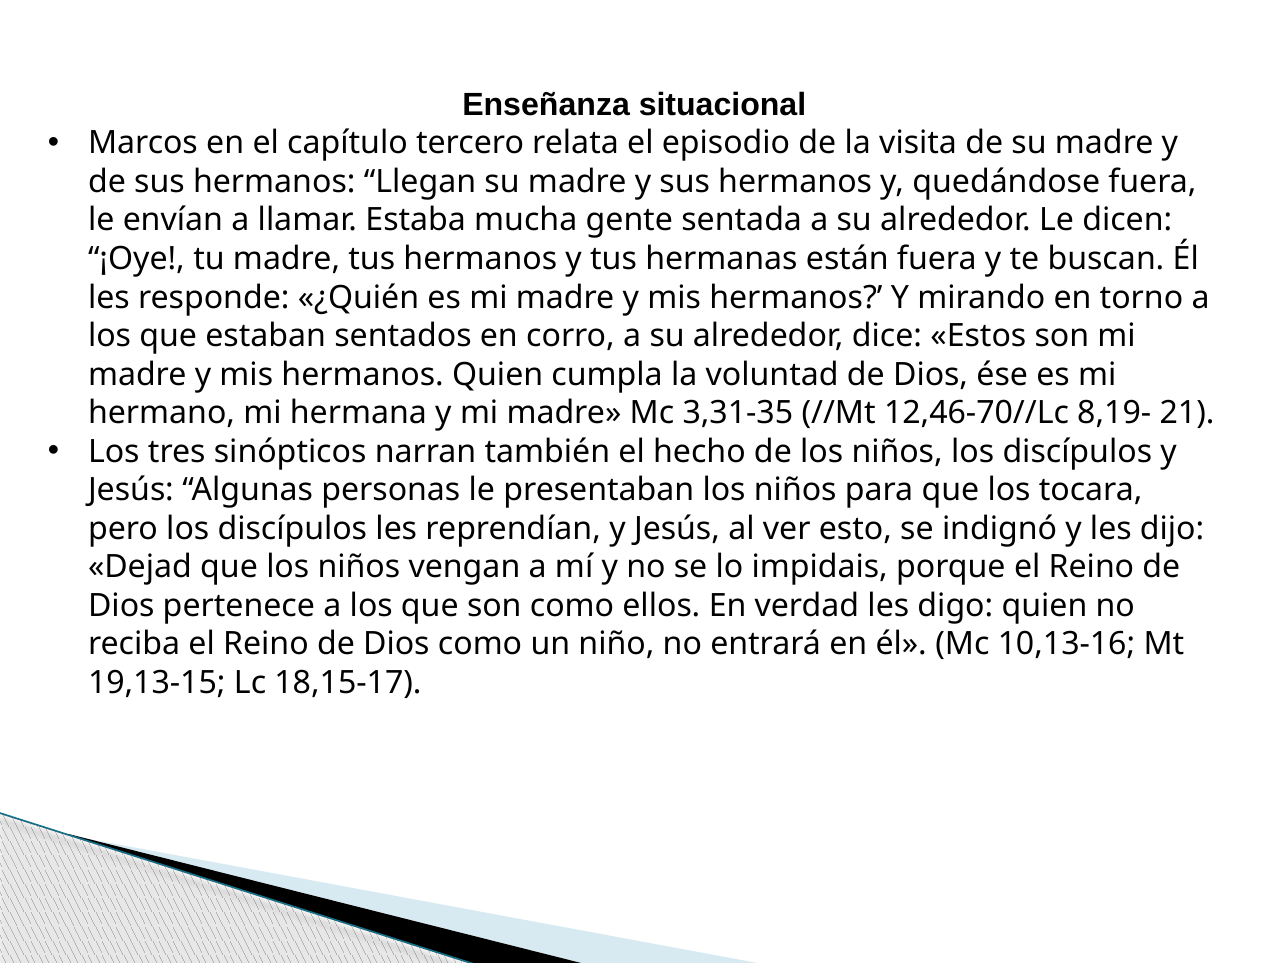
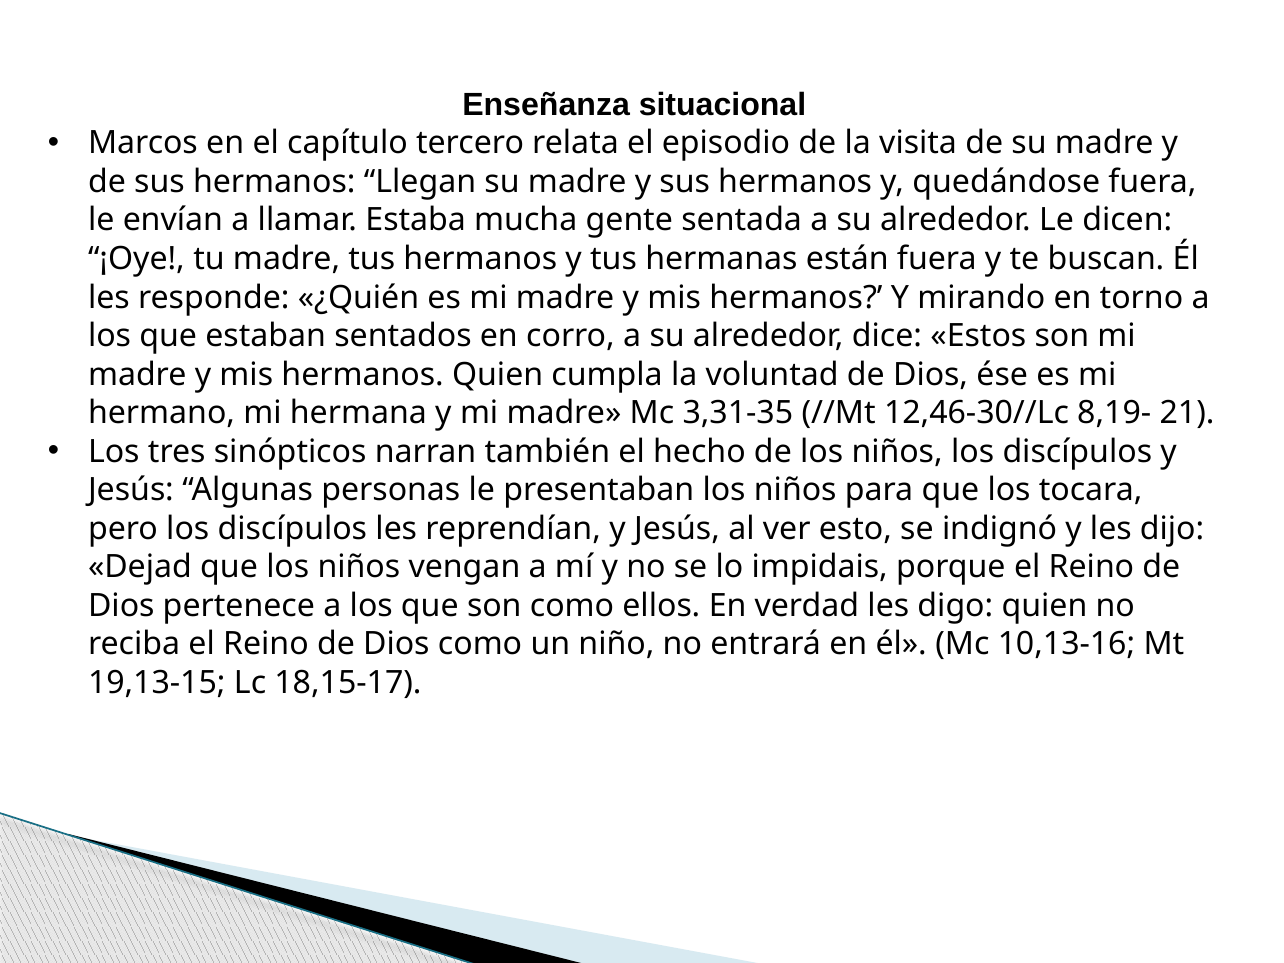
12,46-70//Lc: 12,46-70//Lc -> 12,46-30//Lc
